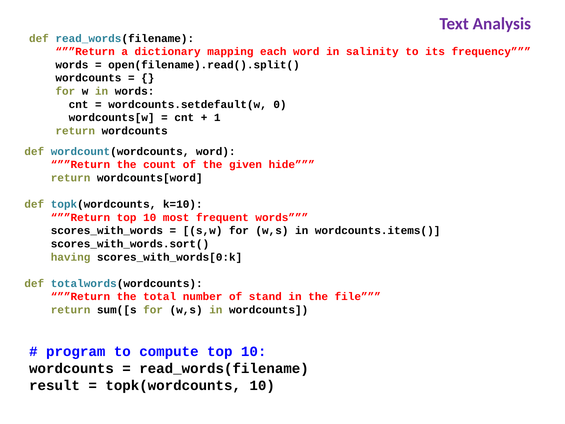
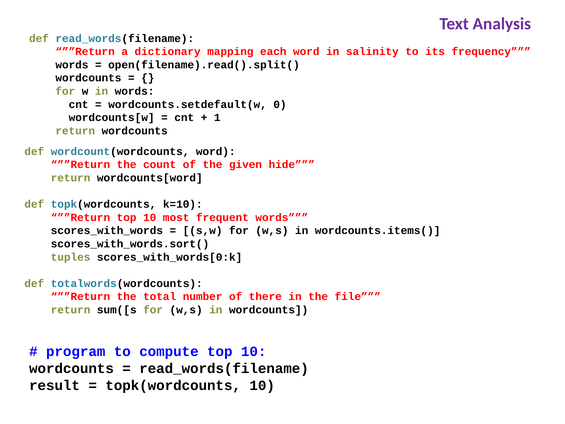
having: having -> tuples
stand: stand -> there
